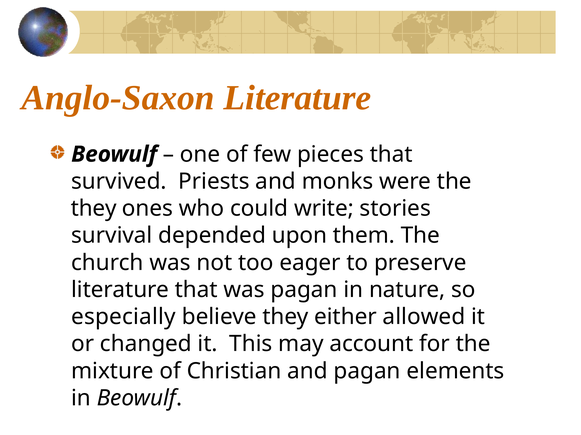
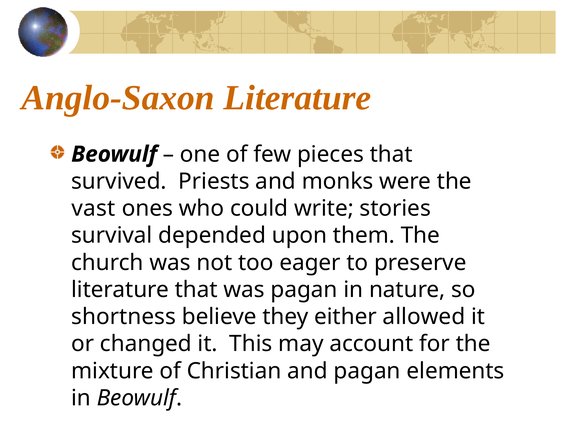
they at (94, 209): they -> vast
especially: especially -> shortness
